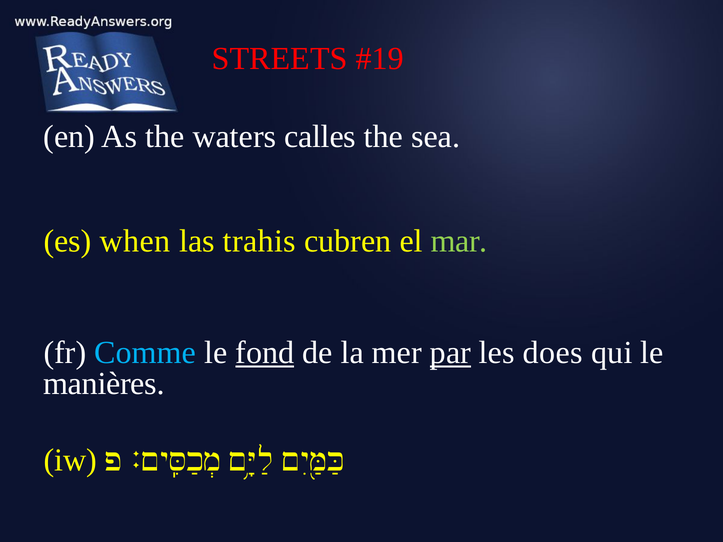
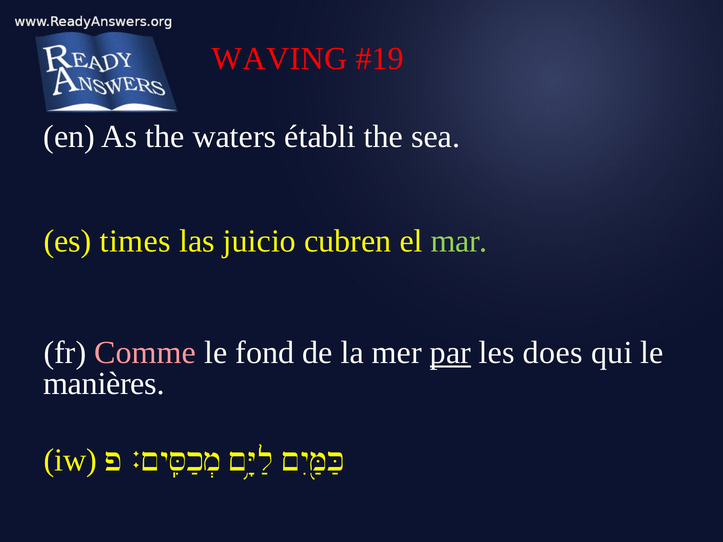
STREETS: STREETS -> WAVING
calles: calles -> établi
when: when -> times
trahis: trahis -> juicio
Comme colour: light blue -> pink
fond underline: present -> none
